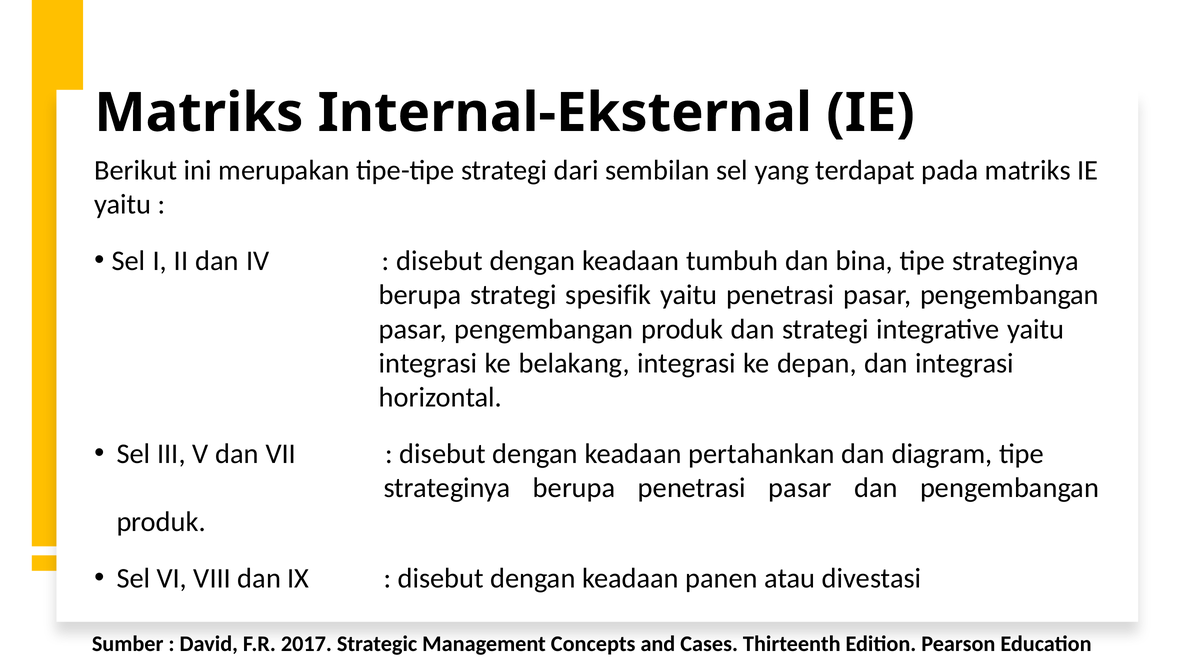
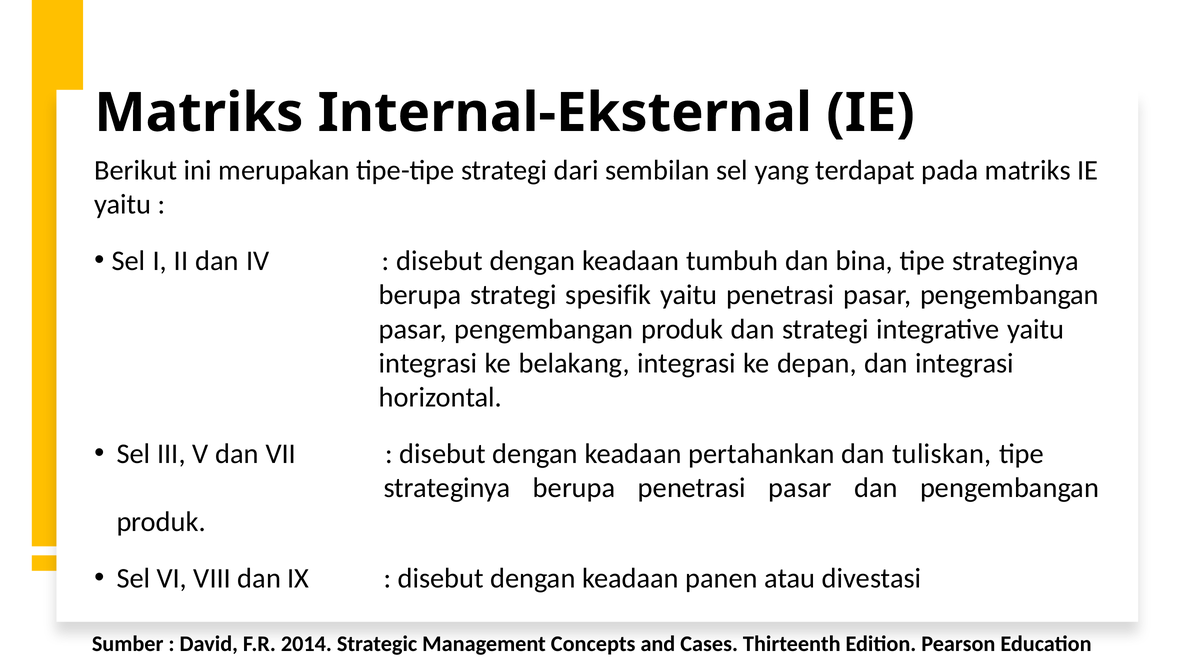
diagram: diagram -> tuliskan
2017: 2017 -> 2014
